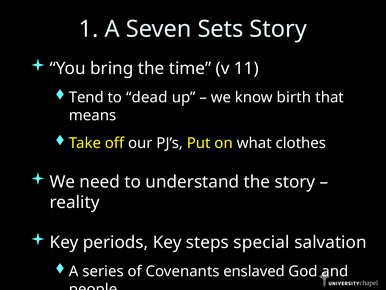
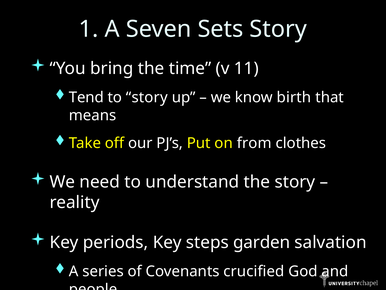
to dead: dead -> story
what: what -> from
special: special -> garden
enslaved: enslaved -> crucified
